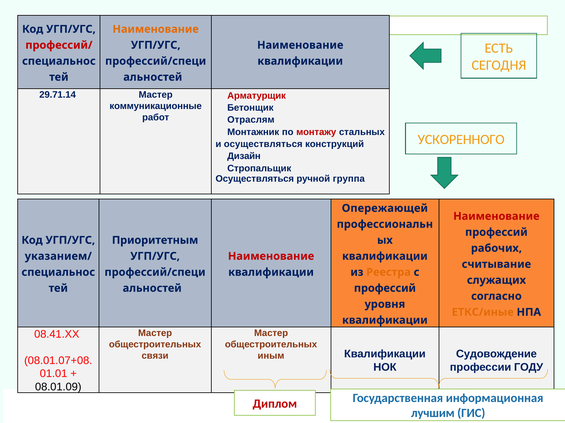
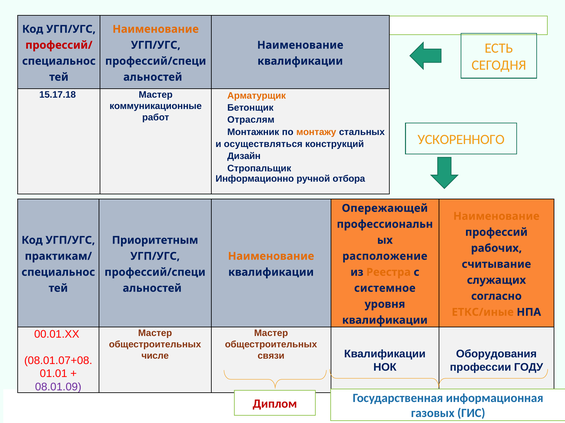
29.71.14: 29.71.14 -> 15.17.18
Арматурщик colour: red -> orange
монтажу colour: red -> orange
Осуществляться at (255, 179): Осуществляться -> Информационно
группа: группа -> отбора
Наименование at (496, 217) colour: red -> orange
указанием/: указанием/ -> практикам/
Наименование at (271, 257) colour: red -> orange
квалификации at (385, 257): квалификации -> расположение
профессий at (385, 289): профессий -> системное
08.41.ХХ: 08.41.ХХ -> 00.01.ХХ
Судовождение: Судовождение -> Оборудования
связи: связи -> числе
иным: иным -> связи
08.01.09 colour: black -> purple
лучшим: лучшим -> газовых
